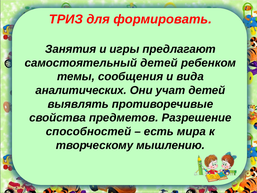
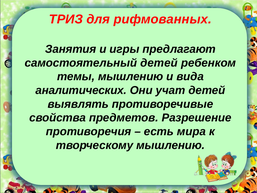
формировать: формировать -> рифмованных
темы сообщения: сообщения -> мышлению
способностей: способностей -> противоречия
